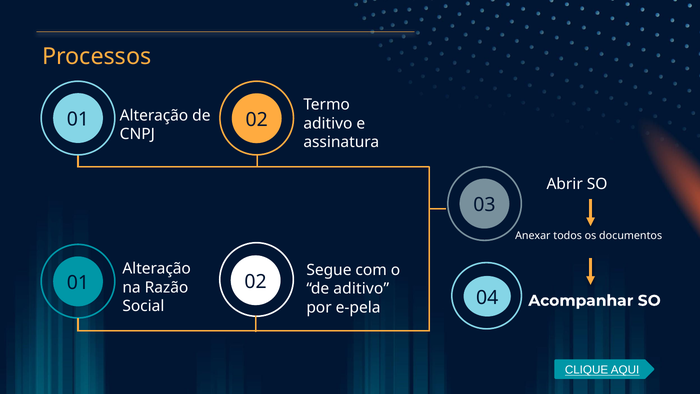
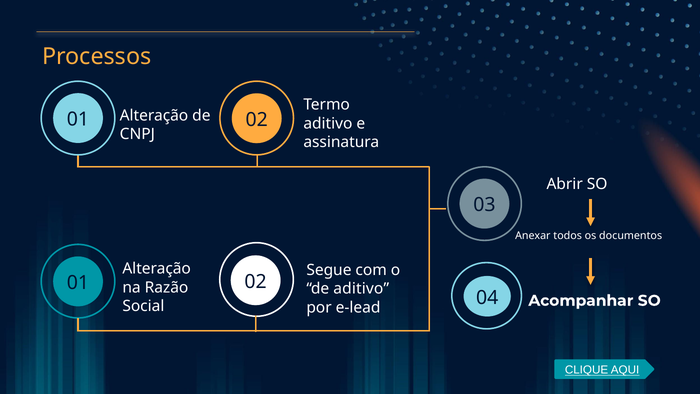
e-pela: e-pela -> e-lead
